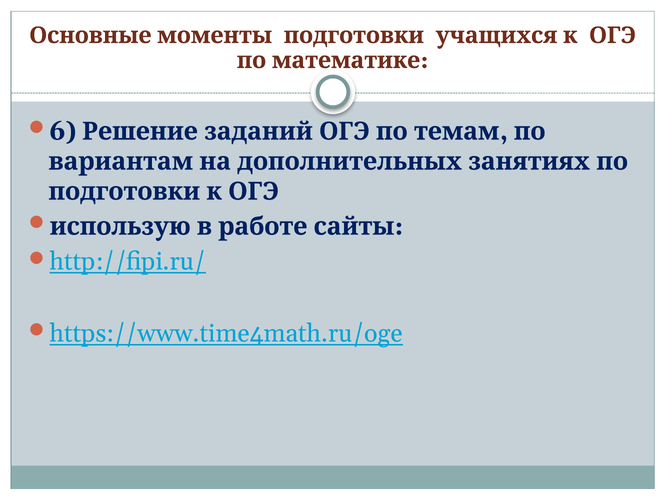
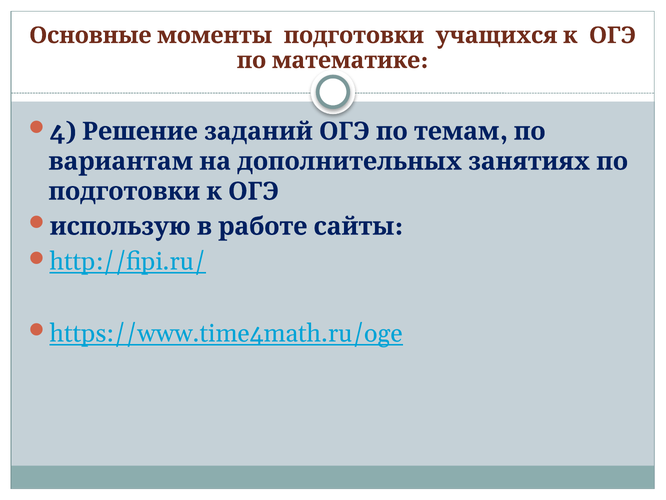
6: 6 -> 4
